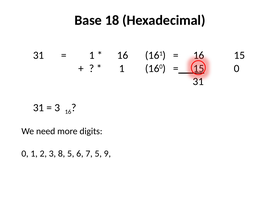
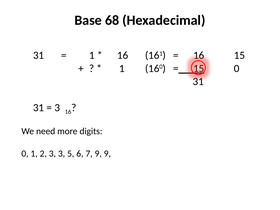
18: 18 -> 68
3 8: 8 -> 3
7 5: 5 -> 9
